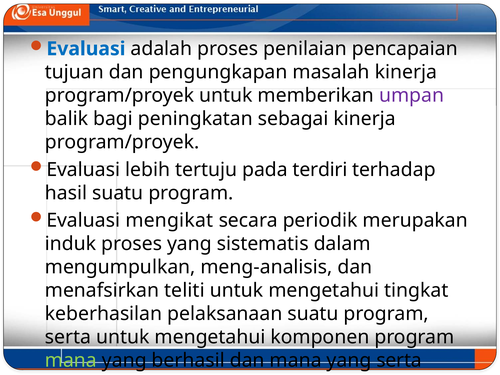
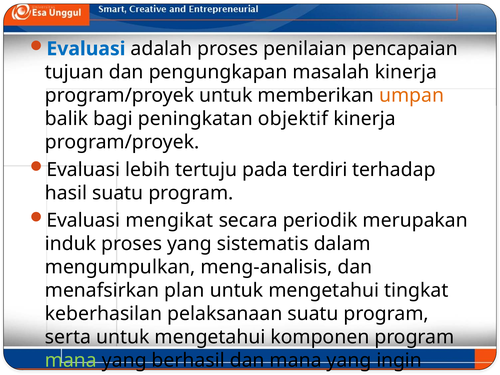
umpan colour: purple -> orange
sebagai: sebagai -> objektif
teliti: teliti -> plan
yang serta: serta -> ingin
